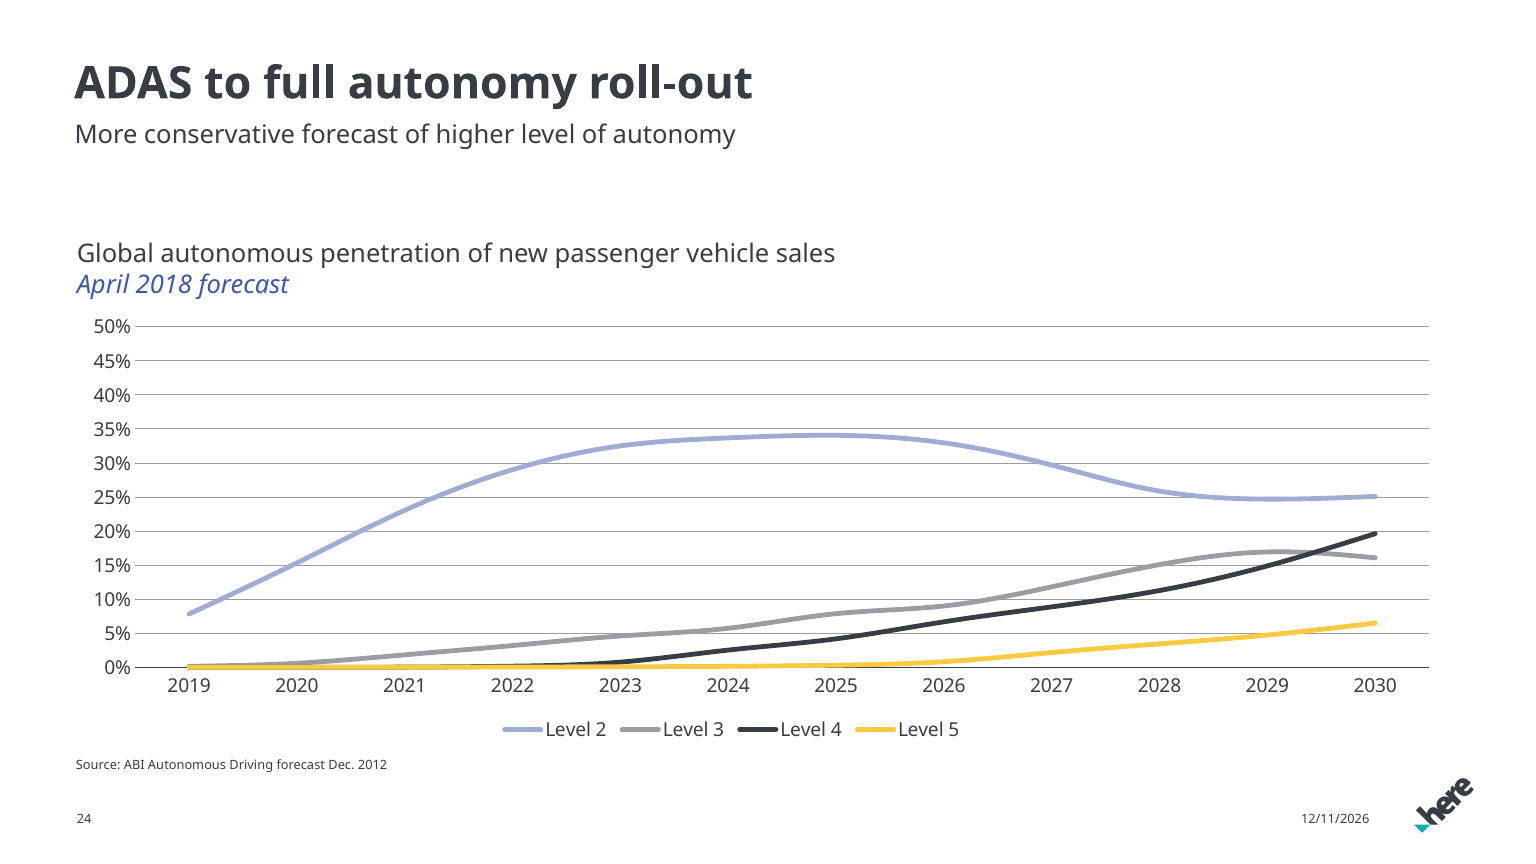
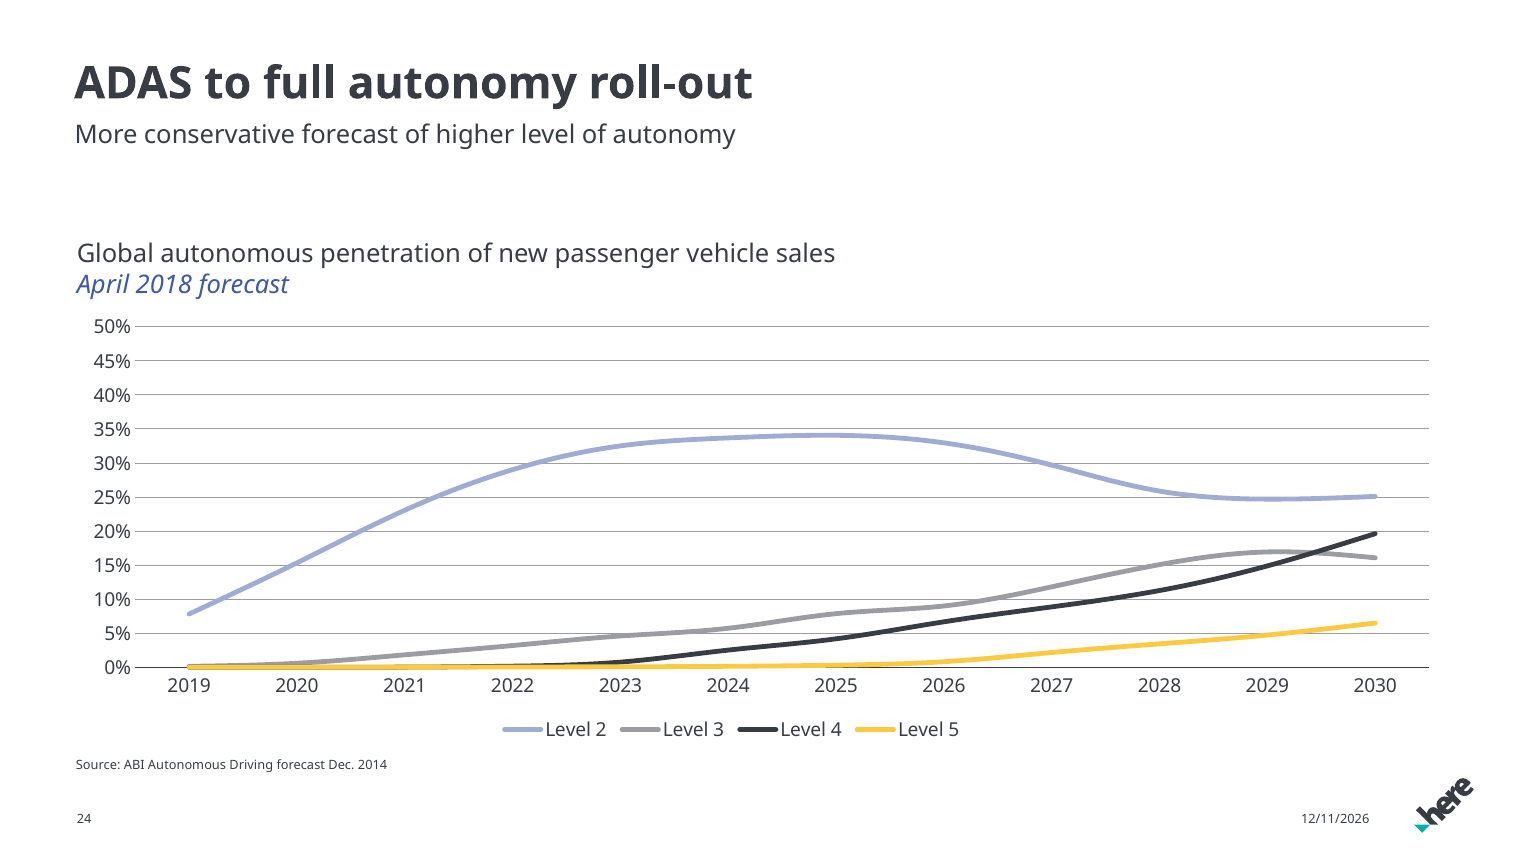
2012: 2012 -> 2014
